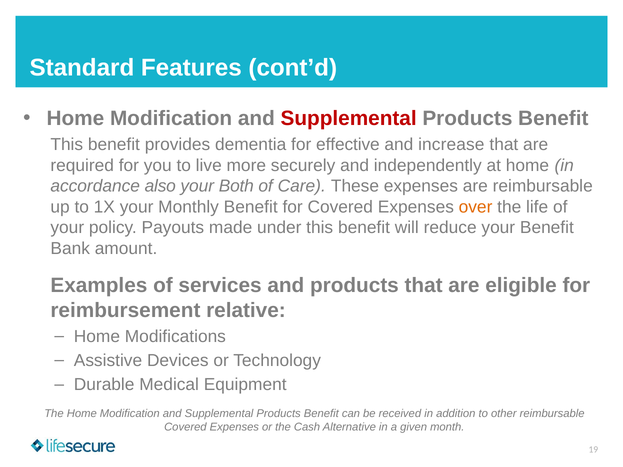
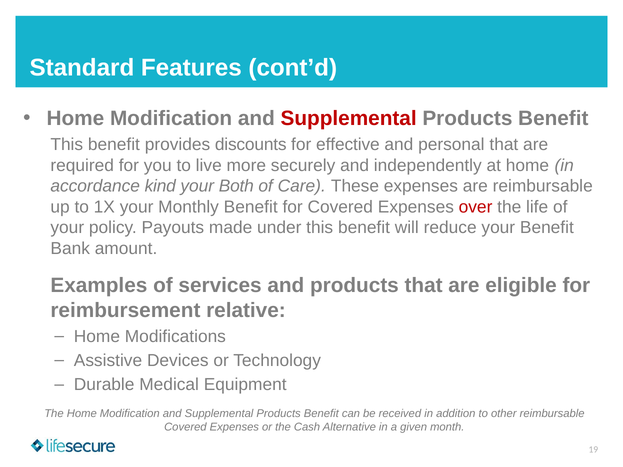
dementia: dementia -> discounts
increase: increase -> personal
also: also -> kind
over colour: orange -> red
